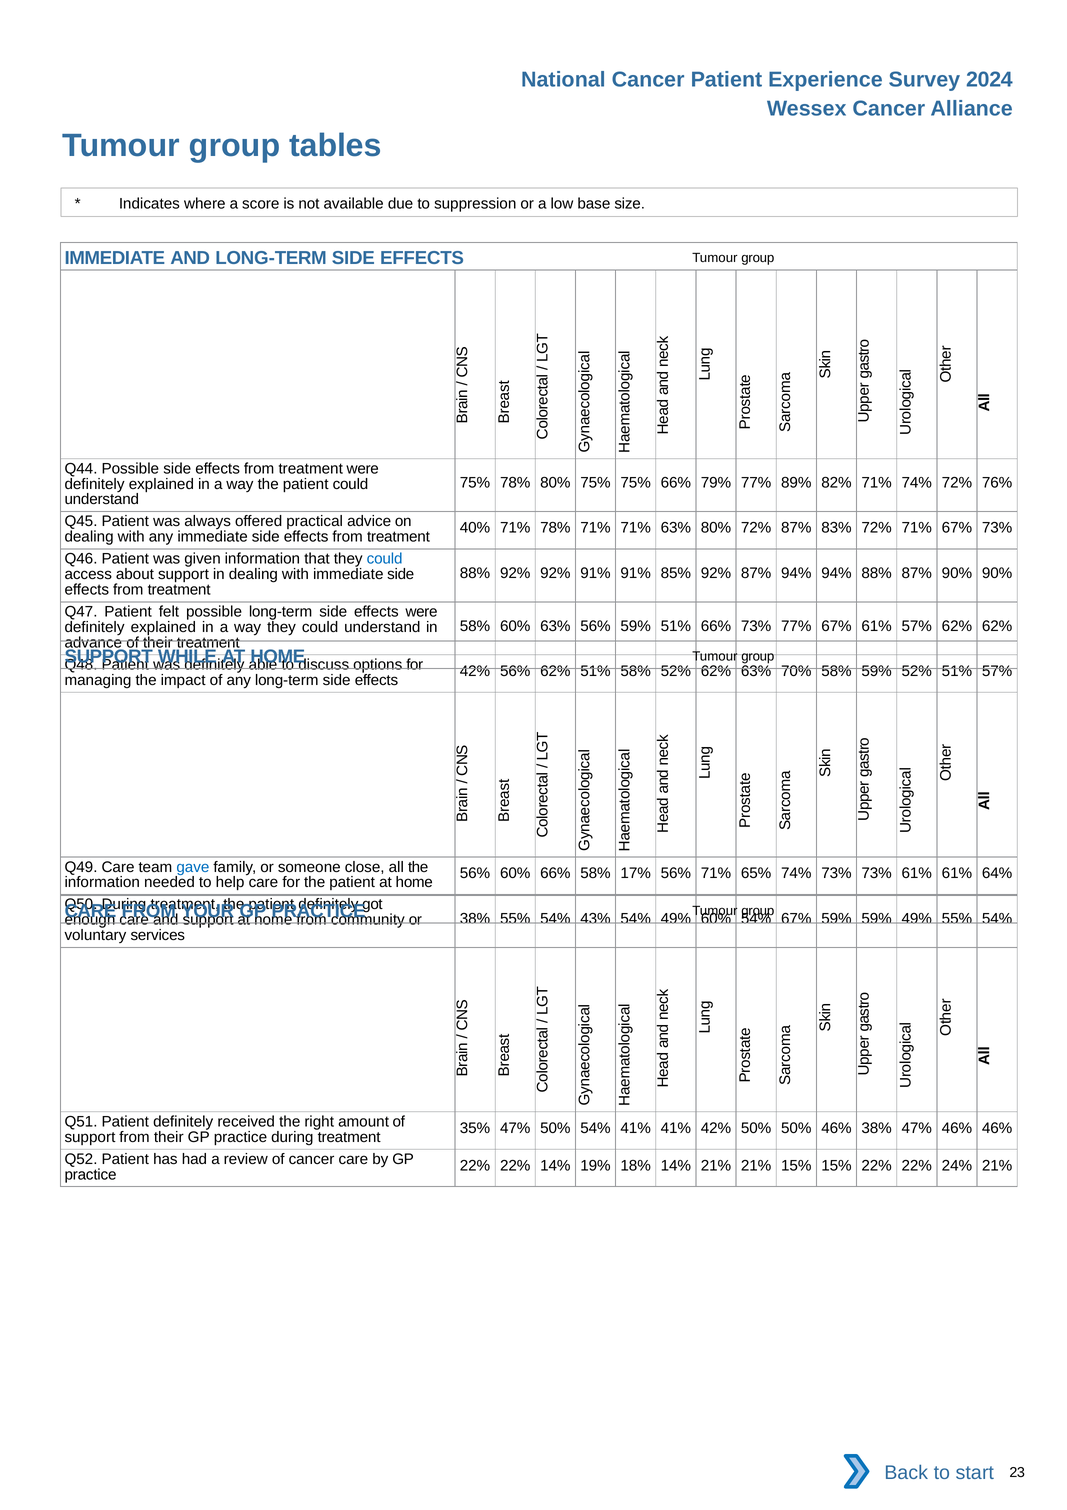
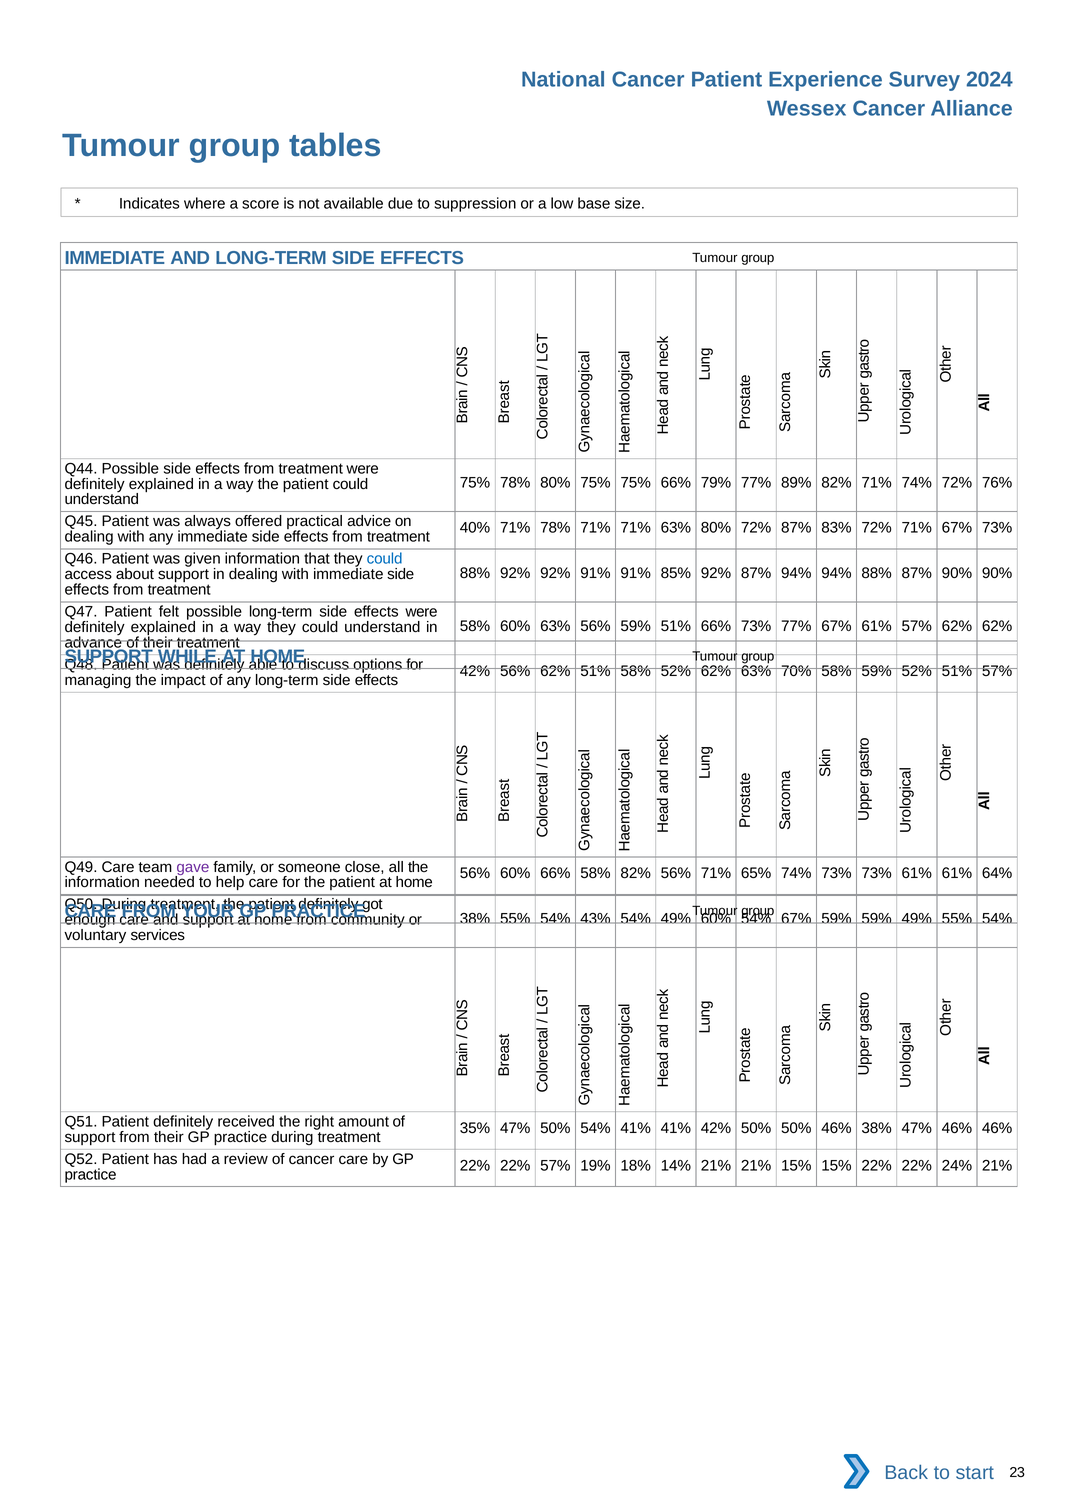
gave colour: blue -> purple
58% 17%: 17% -> 82%
22% 14%: 14% -> 57%
